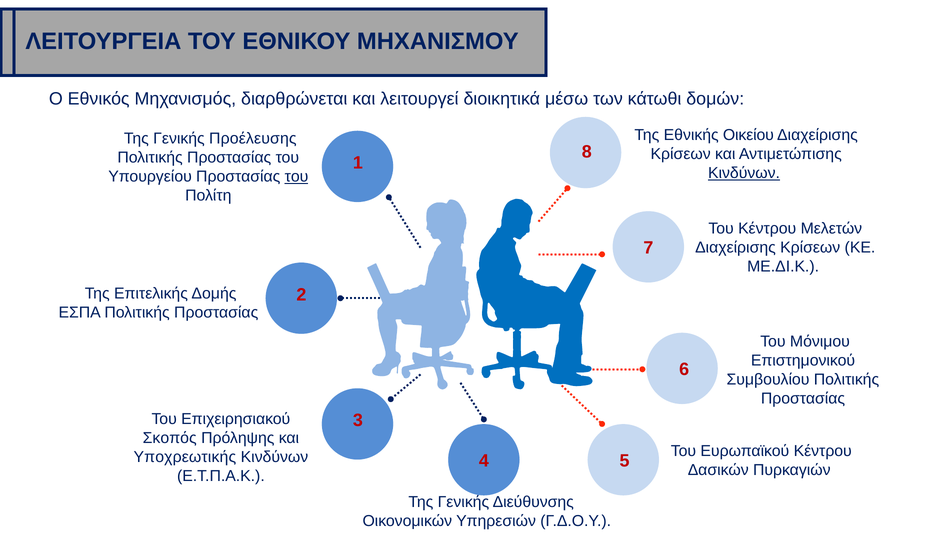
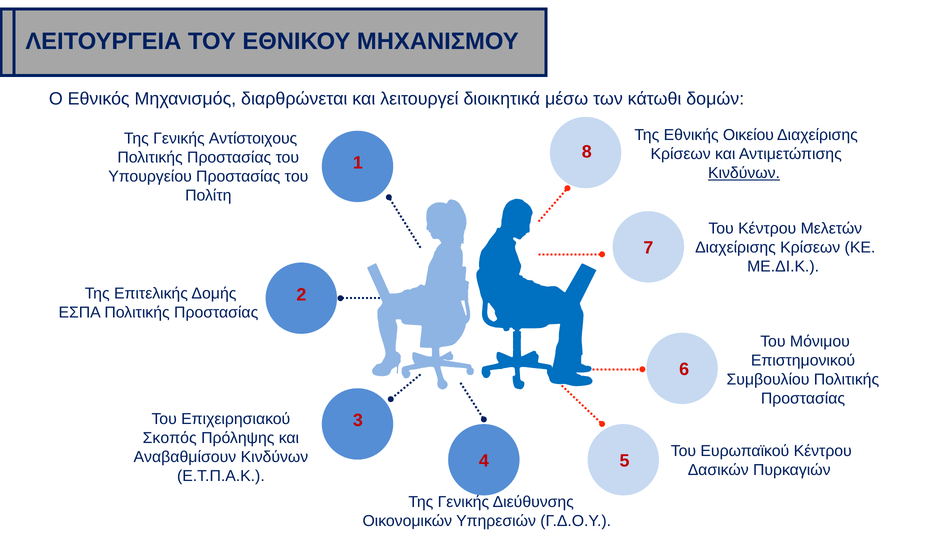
Προέλευσης: Προέλευσης -> Αντίστοιχους
του at (297, 177) underline: present -> none
Υποχρεωτικής: Υποχρεωτικής -> Αναβαθμίσουν
